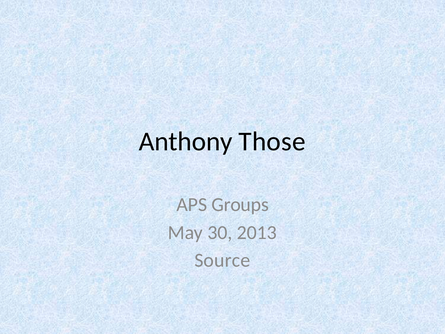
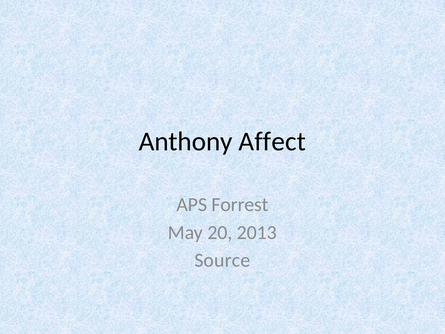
Those: Those -> Affect
Groups: Groups -> Forrest
30: 30 -> 20
